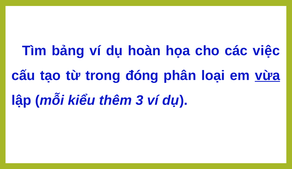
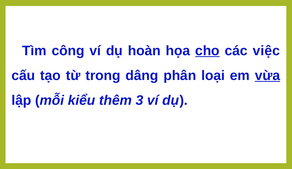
bảng: bảng -> công
cho underline: none -> present
đóng: đóng -> dâng
